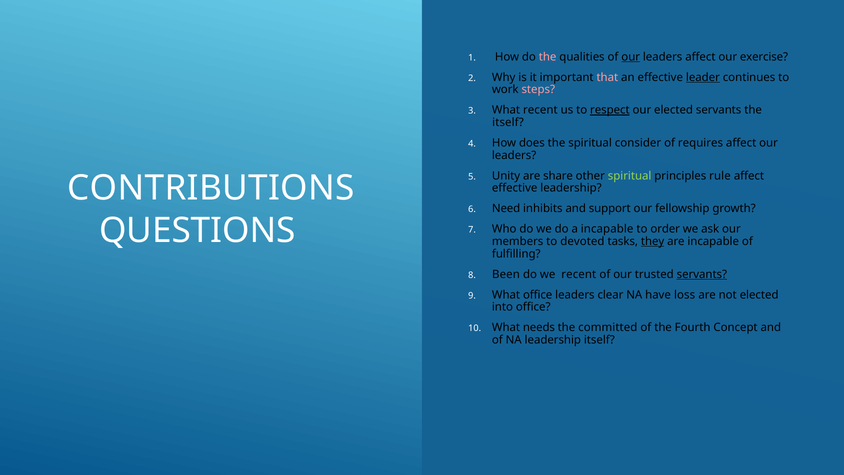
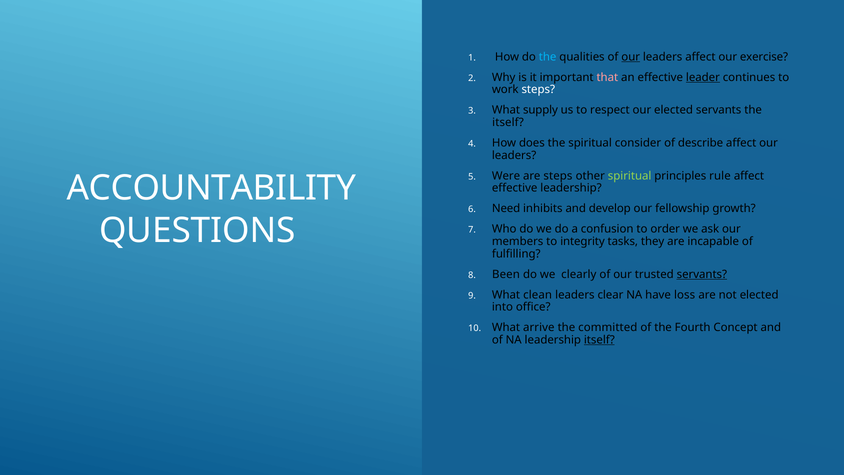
the at (548, 57) colour: pink -> light blue
steps at (538, 90) colour: pink -> white
What recent: recent -> supply
respect underline: present -> none
requires: requires -> describe
Unity: Unity -> Were
are share: share -> steps
CONTRIBUTIONS: CONTRIBUTIONS -> ACCOUNTABILITY
support: support -> develop
a incapable: incapable -> confusion
devoted: devoted -> integrity
they underline: present -> none
we recent: recent -> clearly
What office: office -> clean
needs: needs -> arrive
itself at (599, 340) underline: none -> present
